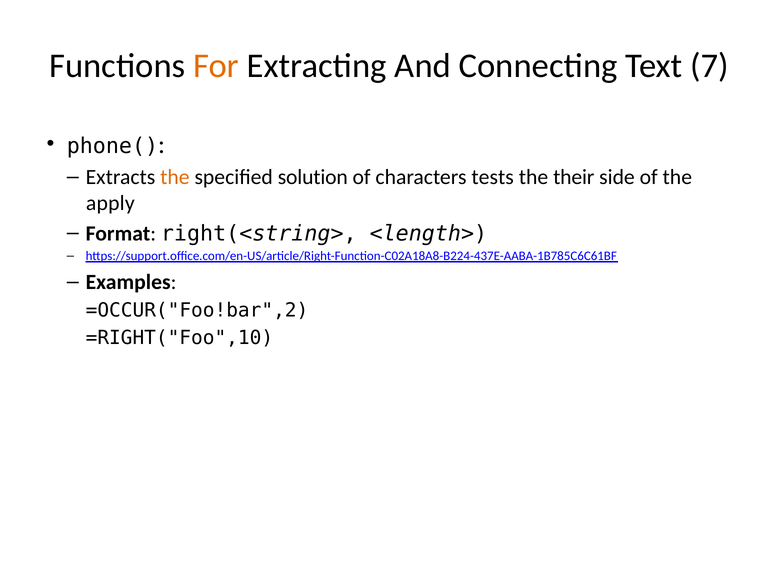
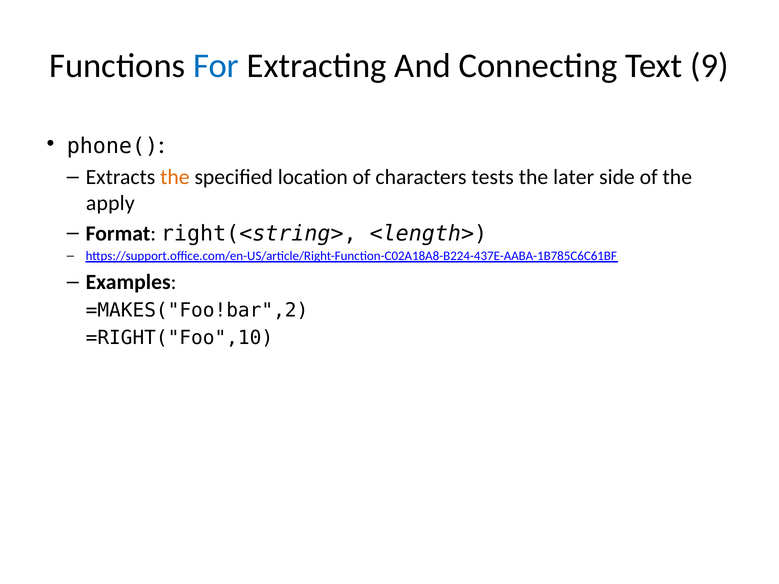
For colour: orange -> blue
7: 7 -> 9
solution: solution -> location
their: their -> later
=OCCUR("Foo!bar",2: =OCCUR("Foo!bar",2 -> =MAKES("Foo!bar",2
